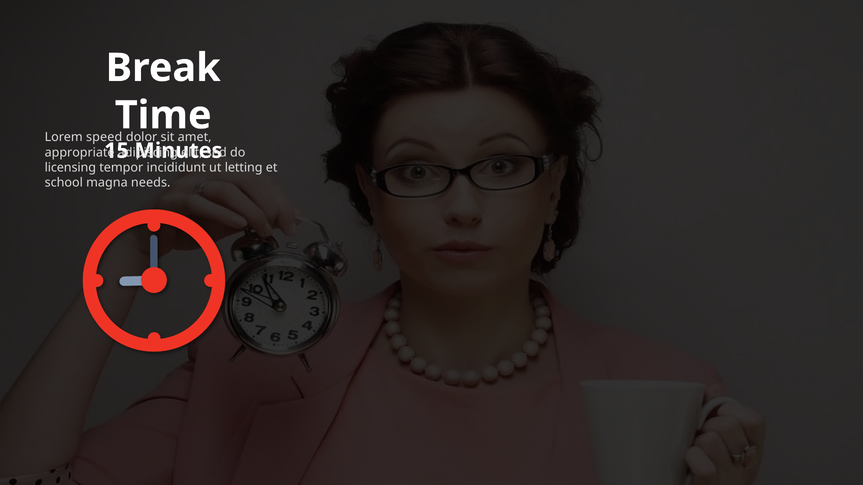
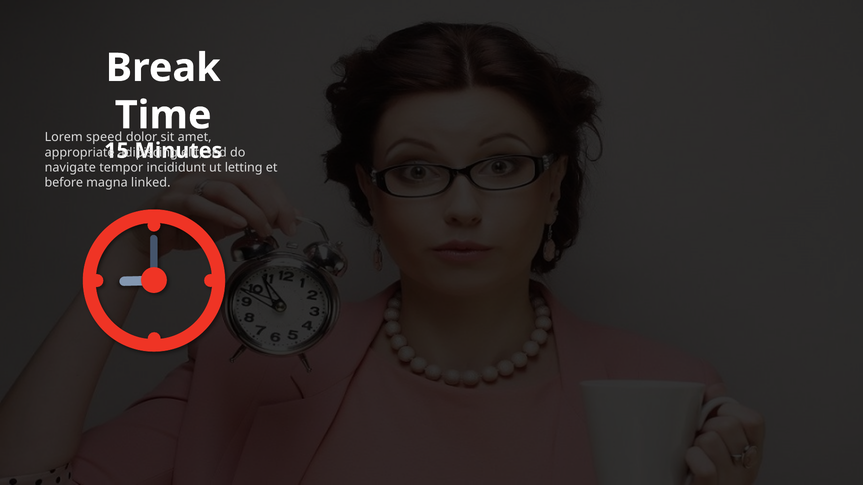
licensing: licensing -> navigate
school: school -> before
needs: needs -> linked
